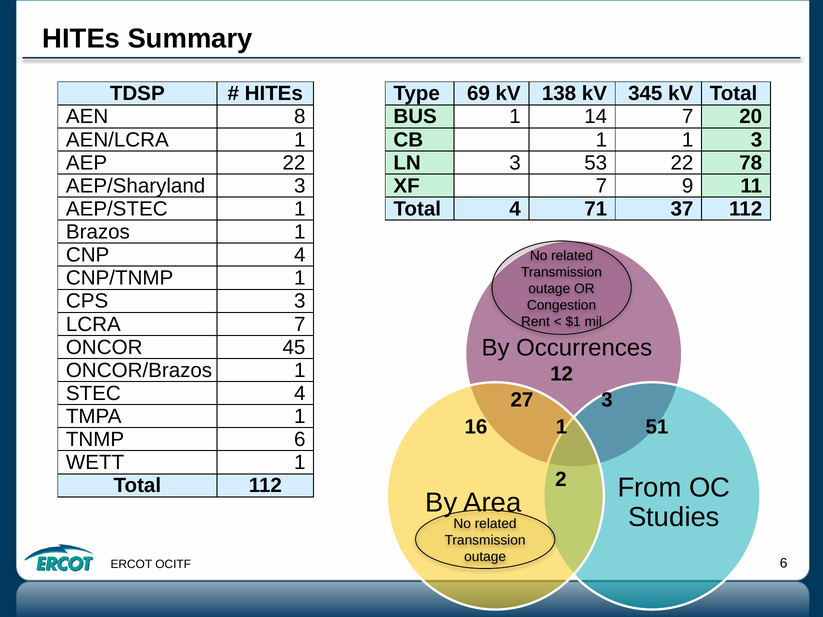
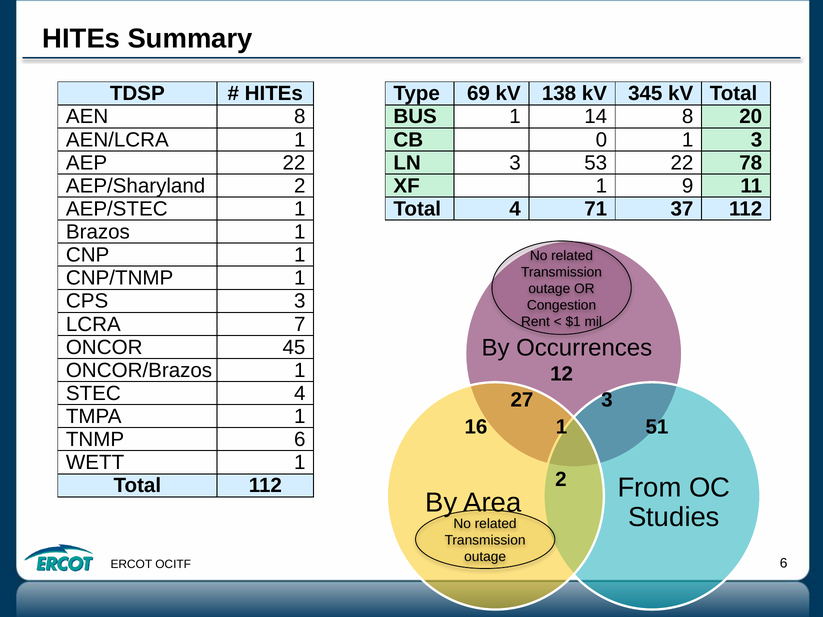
14 7: 7 -> 8
CB 1: 1 -> 0
AEP/Sharyland 3: 3 -> 2
XF 7: 7 -> 1
CNP 4: 4 -> 1
